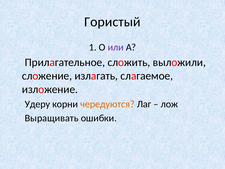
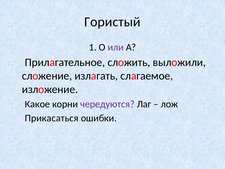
Удеру: Удеру -> Какое
чередуются colour: orange -> purple
Выращивать: Выращивать -> Прикасаться
